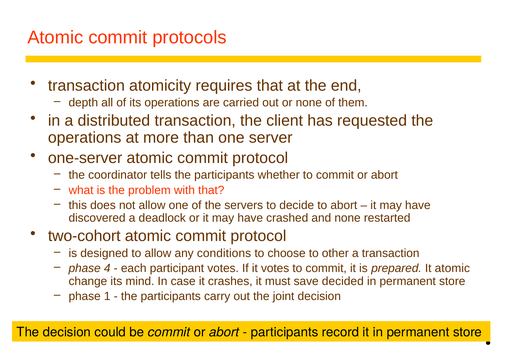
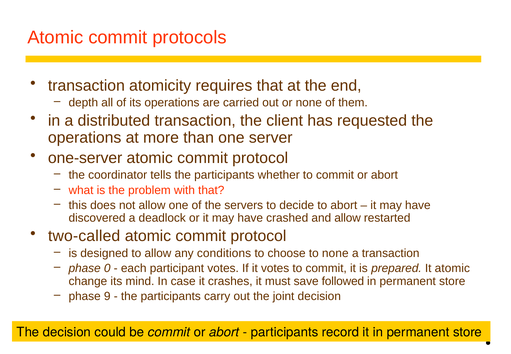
and none: none -> allow
two-cohort: two-cohort -> two-called
to other: other -> none
4: 4 -> 0
decided: decided -> followed
1: 1 -> 9
